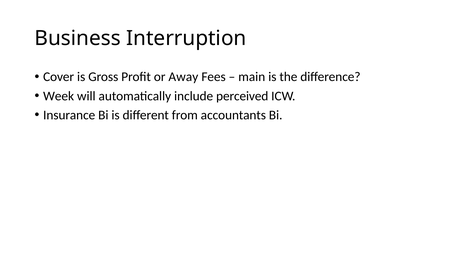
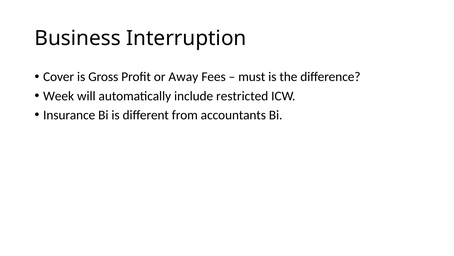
main: main -> must
perceived: perceived -> restricted
